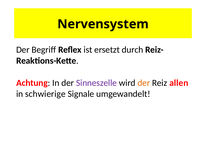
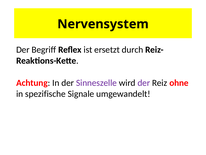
der at (144, 83) colour: orange -> purple
allen: allen -> ohne
schwierige: schwierige -> spezifische
